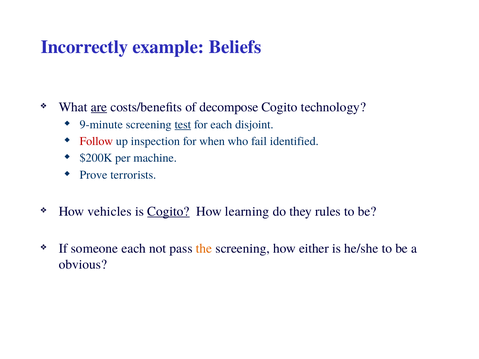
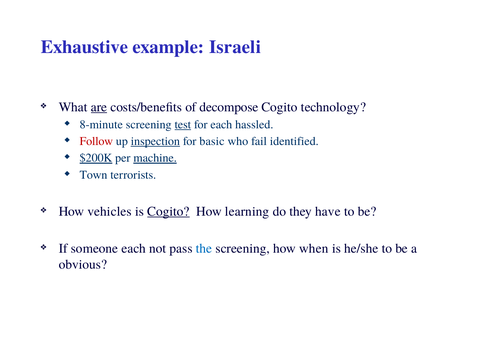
Incorrectly: Incorrectly -> Exhaustive
Beliefs: Beliefs -> Israeli
9-minute: 9-minute -> 8-minute
disjoint: disjoint -> hassled
inspection underline: none -> present
when: when -> basic
$200K underline: none -> present
machine underline: none -> present
Prove: Prove -> Town
rules: rules -> have
the colour: orange -> blue
either: either -> when
